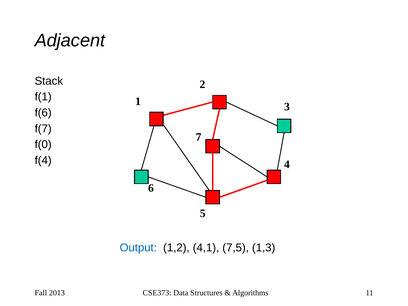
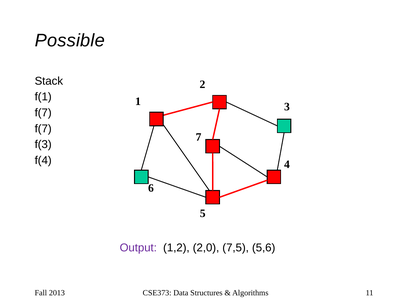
Adjacent: Adjacent -> Possible
f(6 at (43, 113): f(6 -> f(7
f(0: f(0 -> f(3
Output colour: blue -> purple
4,1: 4,1 -> 2,0
1,3: 1,3 -> 5,6
